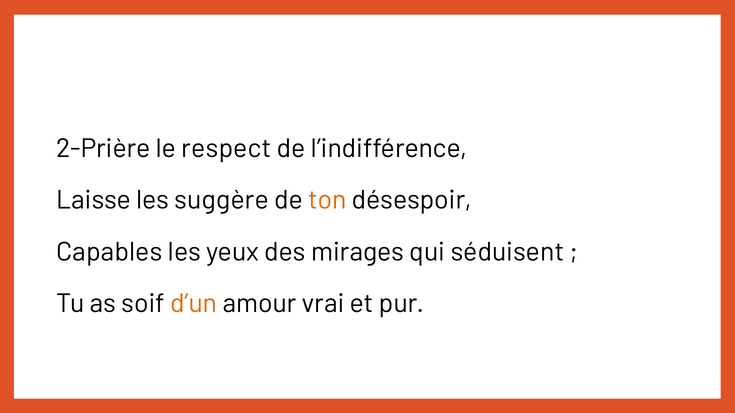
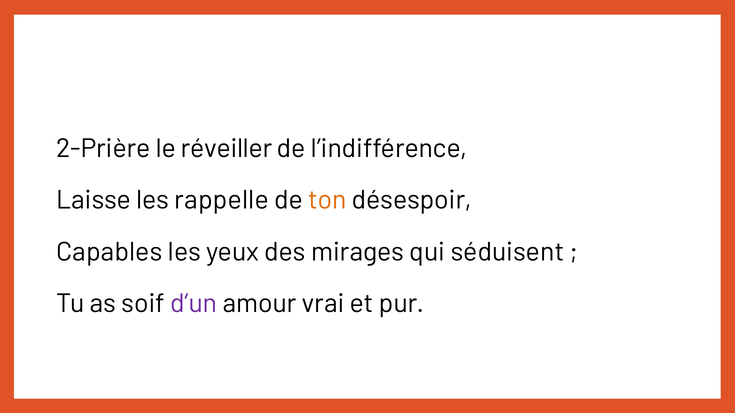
respect: respect -> réveiller
suggère: suggère -> rappelle
d’un colour: orange -> purple
